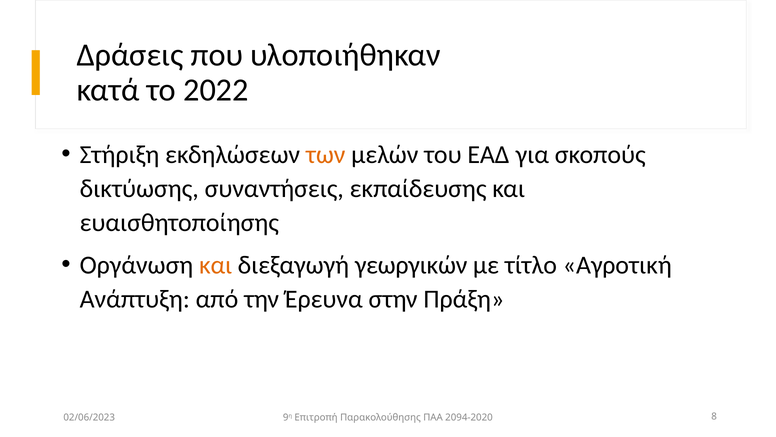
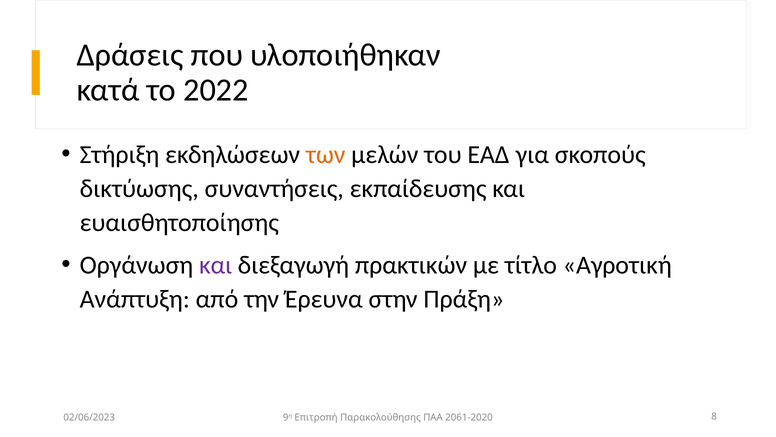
και at (216, 265) colour: orange -> purple
γεωργικών: γεωργικών -> πρακτικών
2094-2020: 2094-2020 -> 2061-2020
